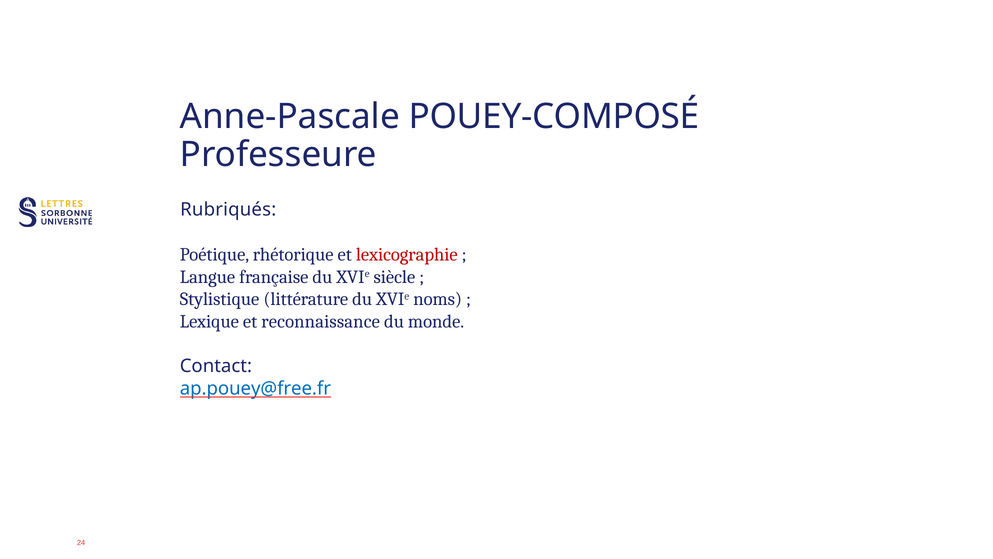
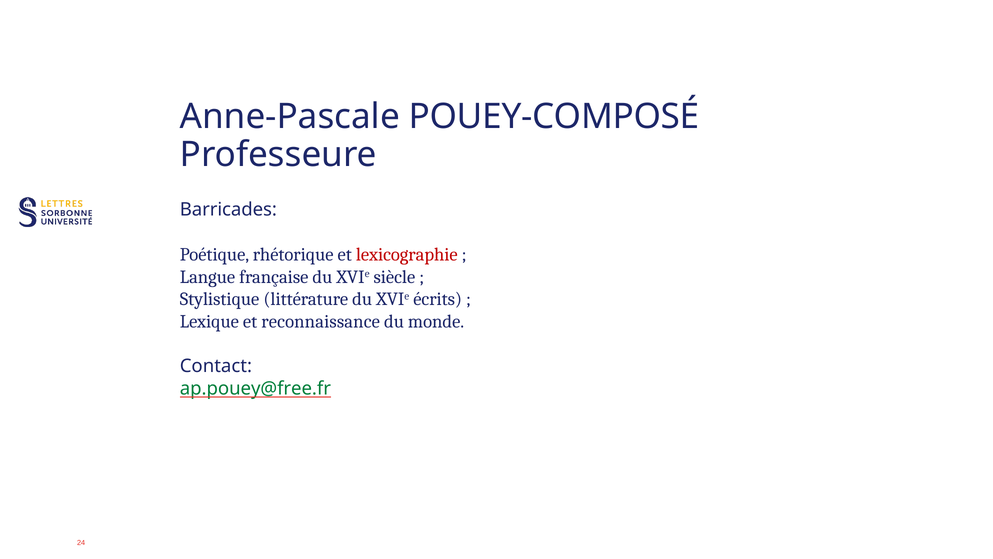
Rubriqués: Rubriqués -> Barricades
noms: noms -> écrits
ap.pouey@free.fr colour: blue -> green
